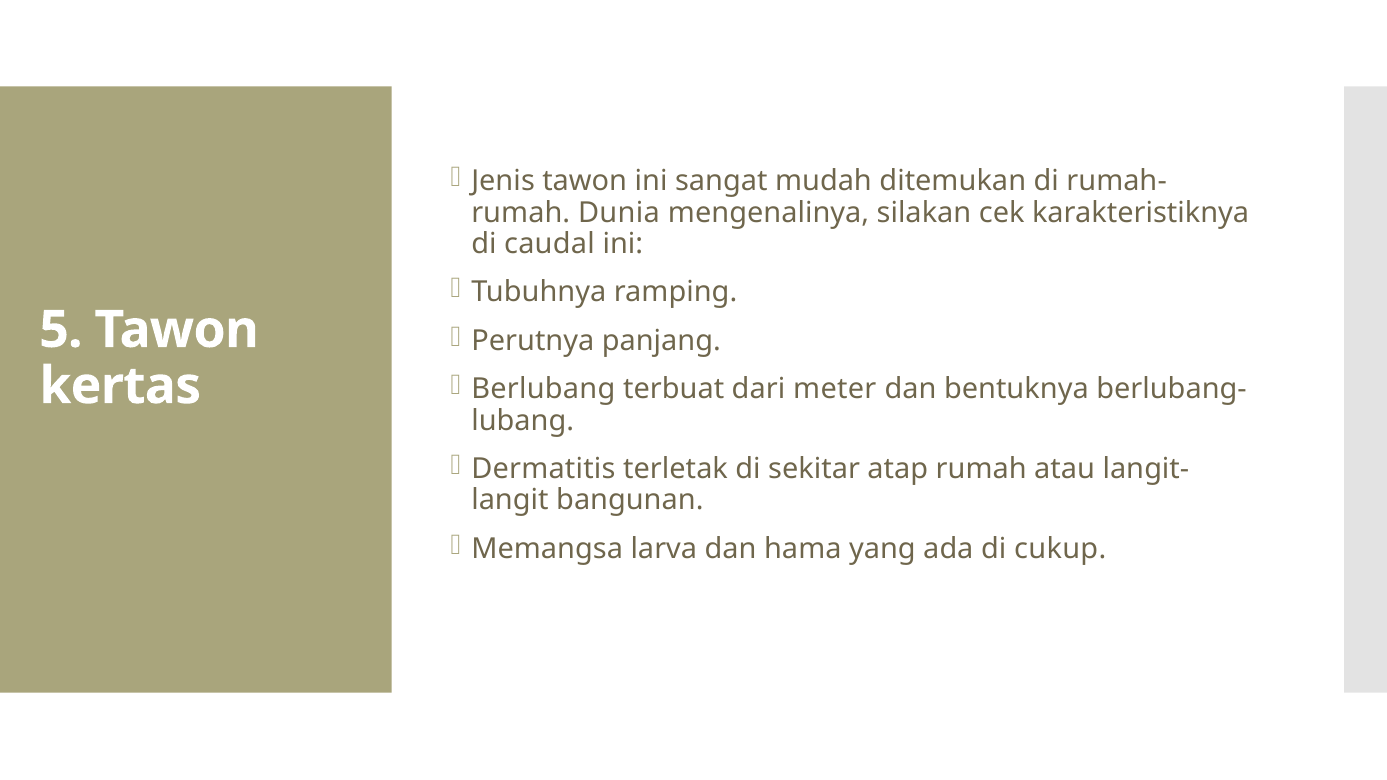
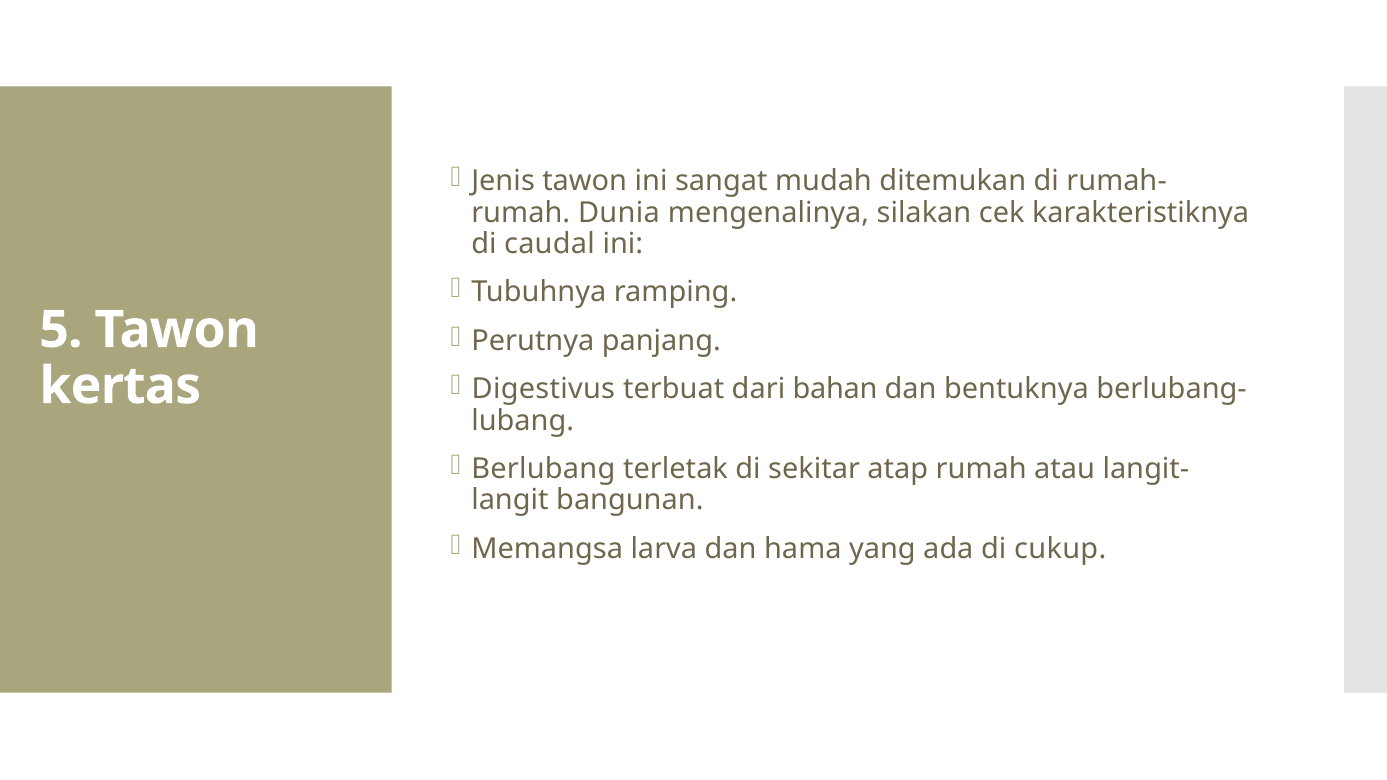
Berlubang: Berlubang -> Digestivus
meter: meter -> bahan
Dermatitis: Dermatitis -> Berlubang
